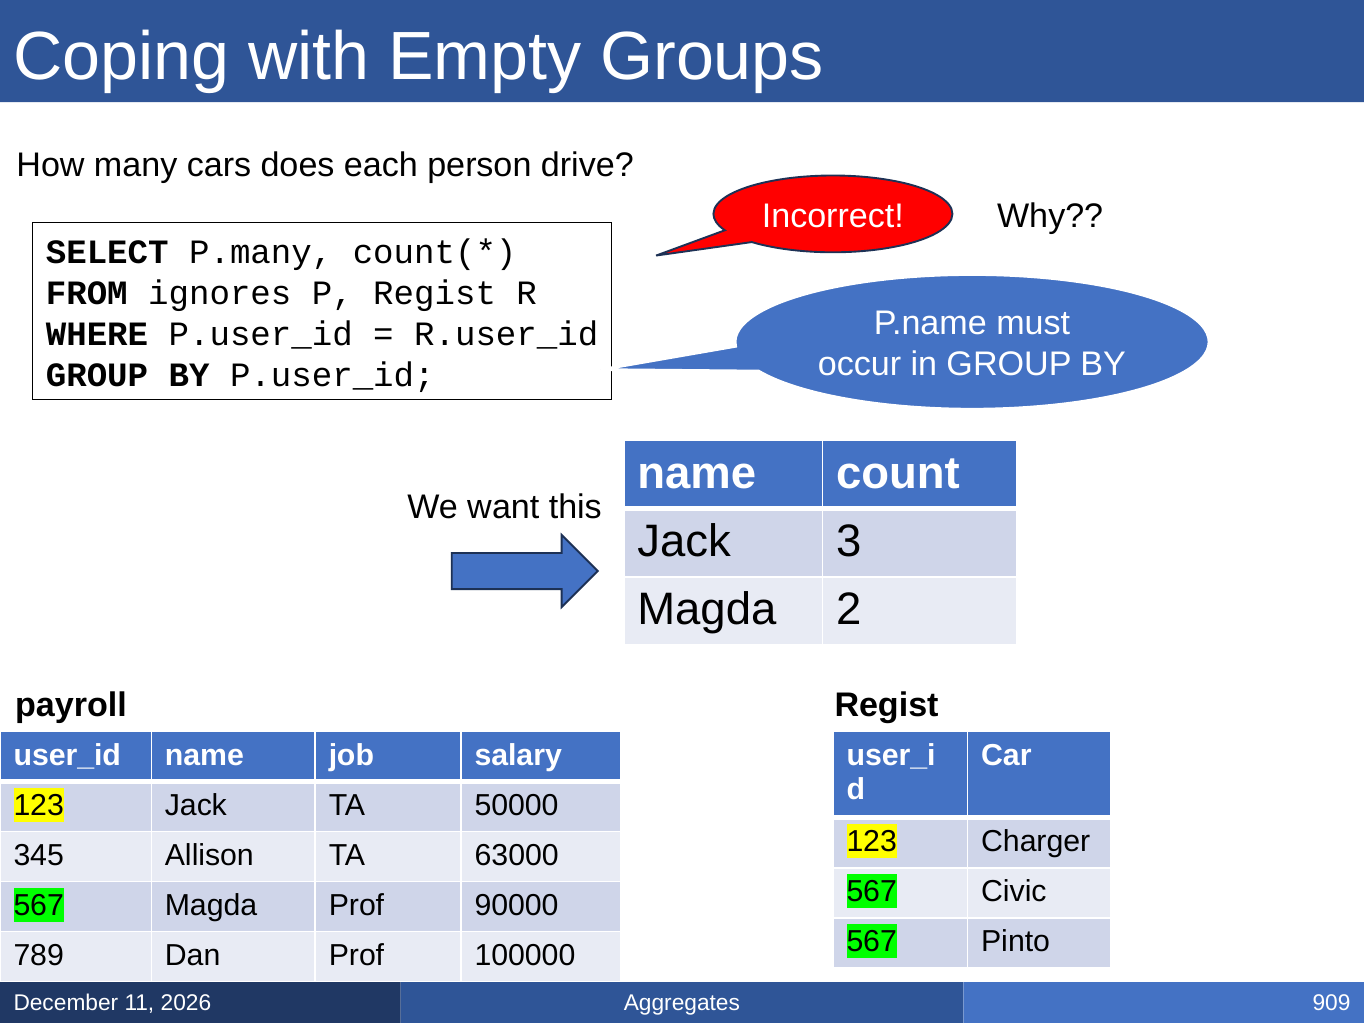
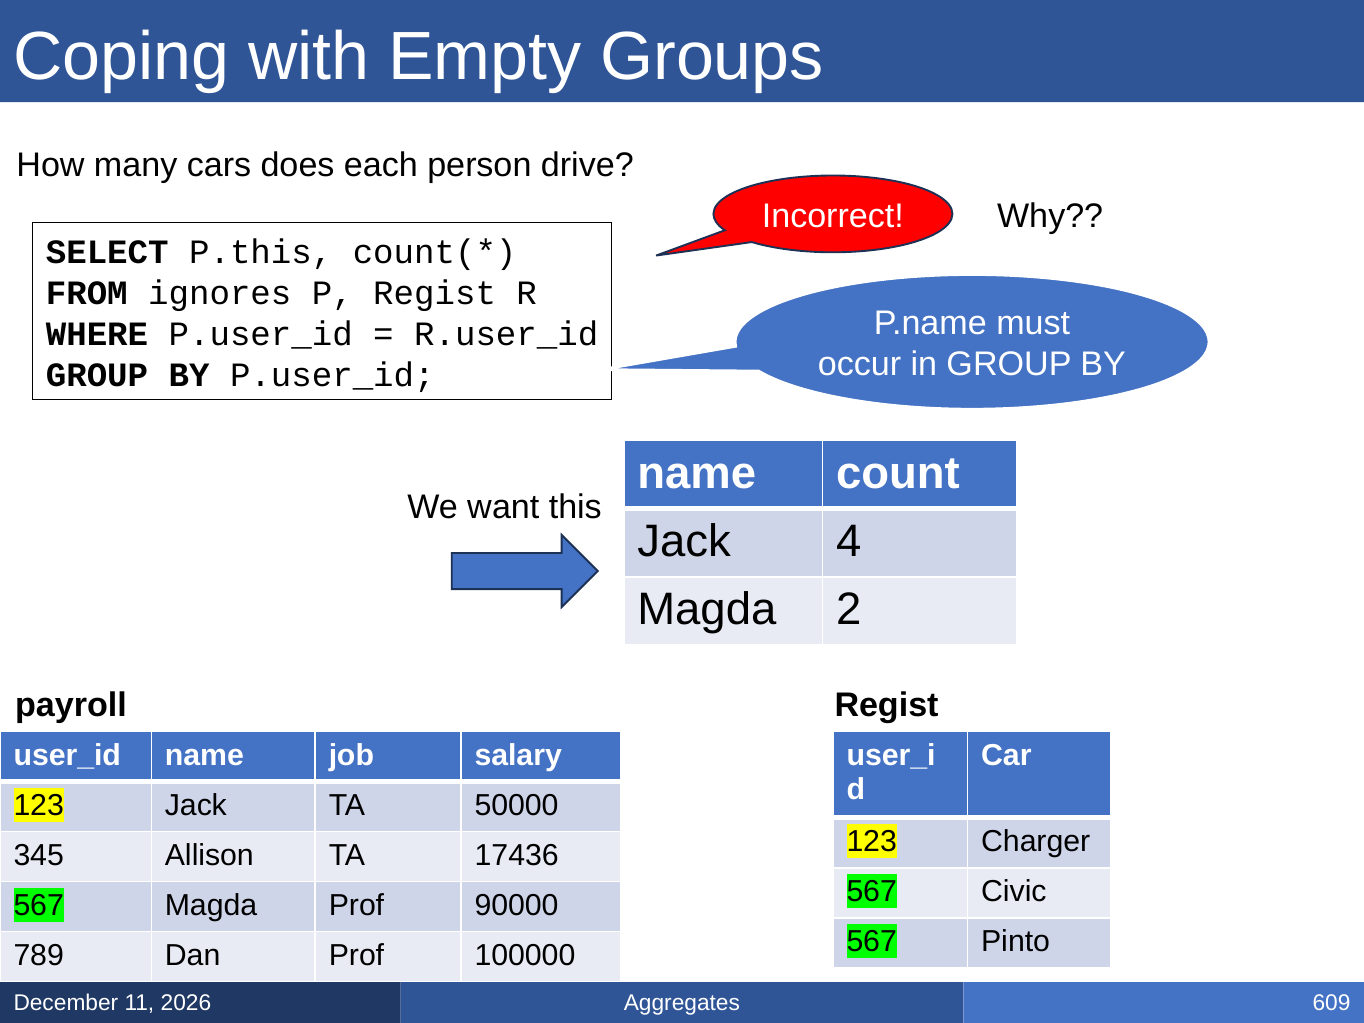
P.many: P.many -> P.this
3: 3 -> 4
63000: 63000 -> 17436
909: 909 -> 609
